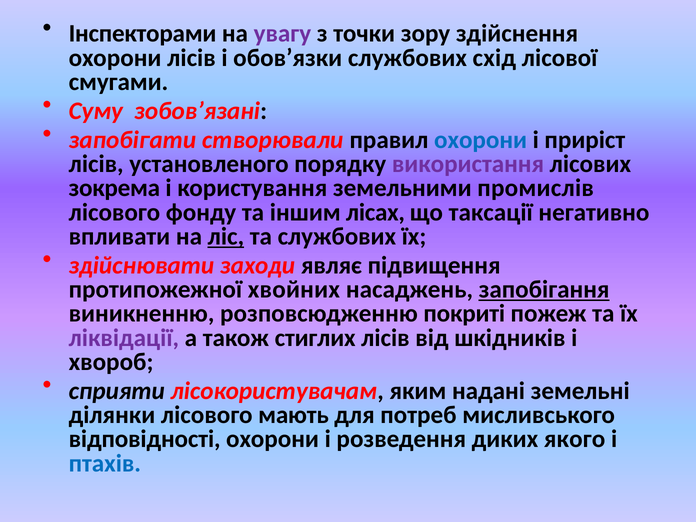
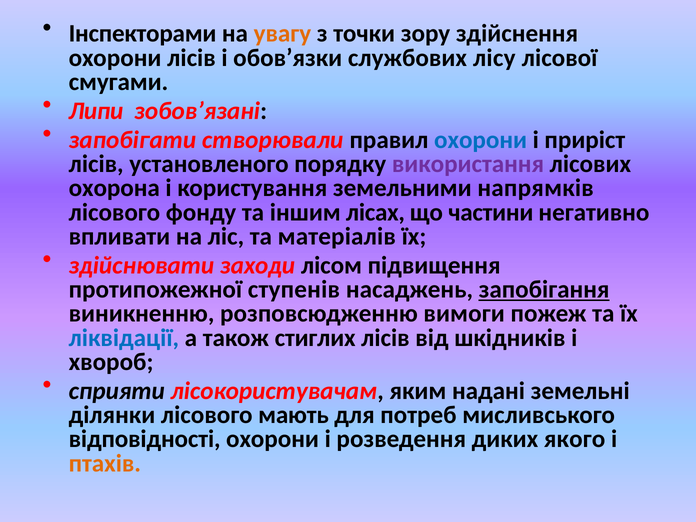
увагу colour: purple -> orange
схід: схід -> лісу
Суму: Суму -> Липи
зокрема: зокрема -> охорона
промислів: промислів -> напрямків
таксації: таксації -> частини
ліс underline: present -> none
та службових: службових -> матеріалів
являє: являє -> лісом
хвойних: хвойних -> ступенів
покриті: покриті -> вимоги
ліквідації colour: purple -> blue
птахів colour: blue -> orange
